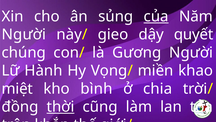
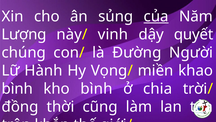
Người at (24, 34): Người -> Lượng
gieo: gieo -> vinh
Gương: Gương -> Đường
miệt at (17, 88): miệt -> bình
thời underline: present -> none
